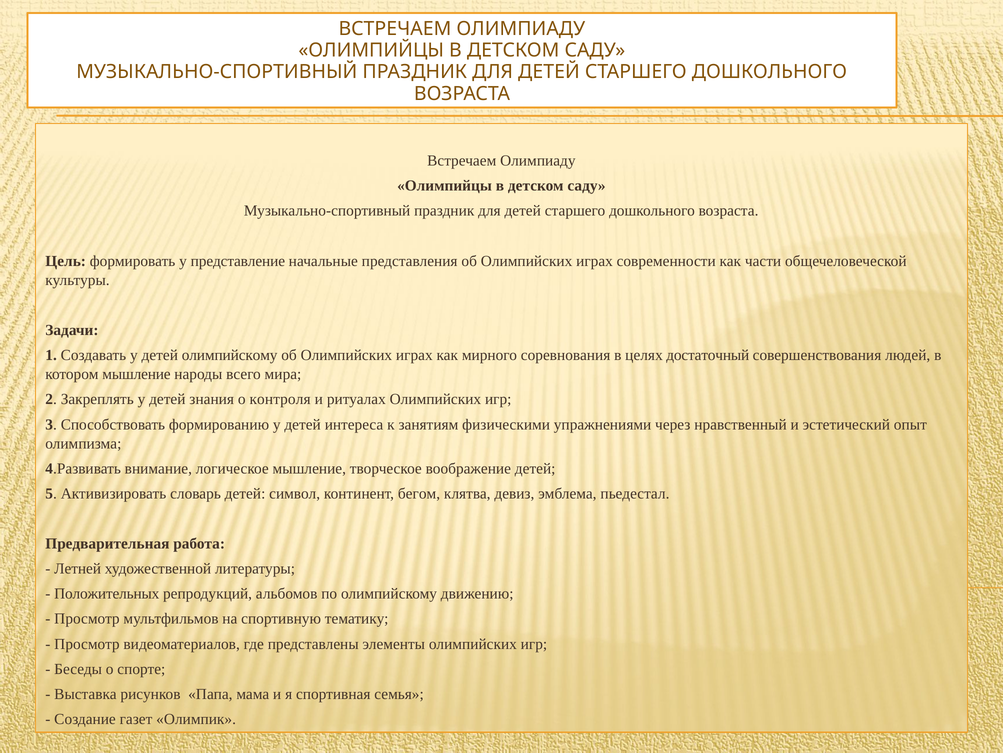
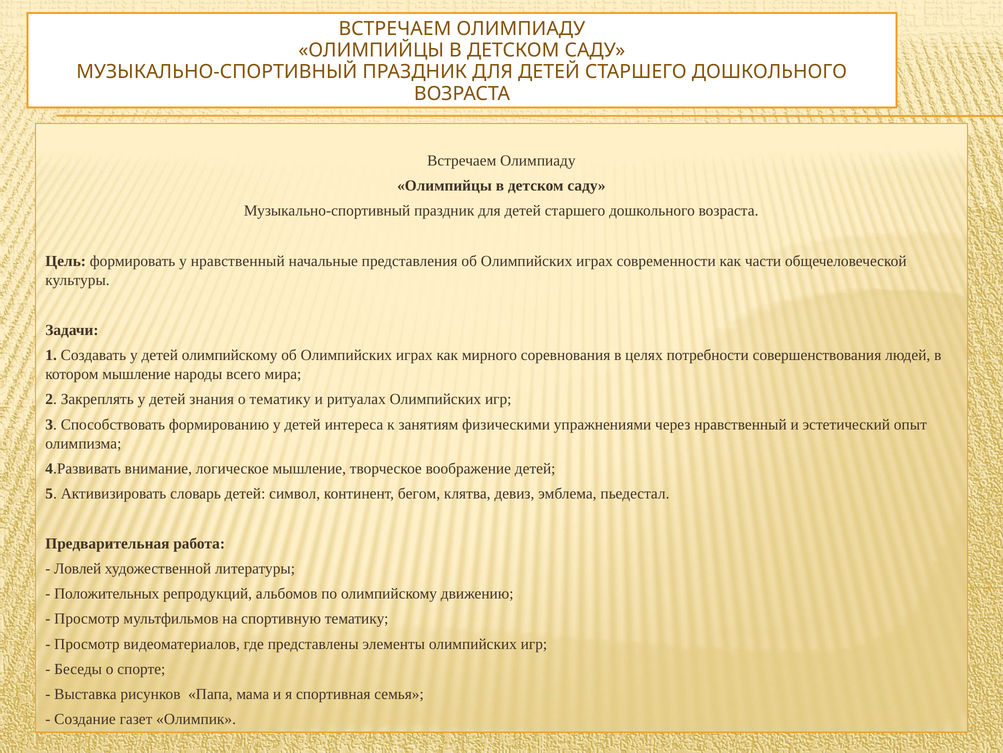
у представление: представление -> нравственный
достаточный: достаточный -> потребности
о контроля: контроля -> тематику
Летней: Летней -> Ловлей
